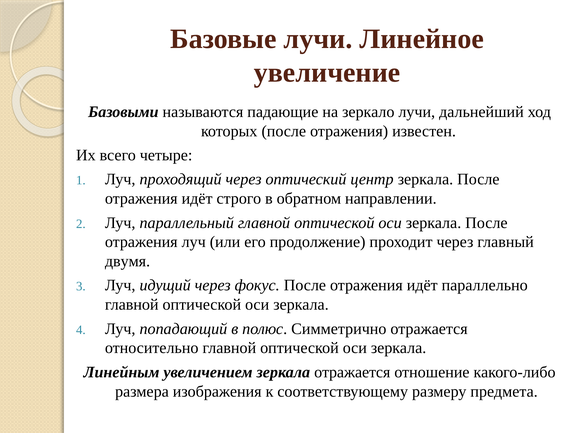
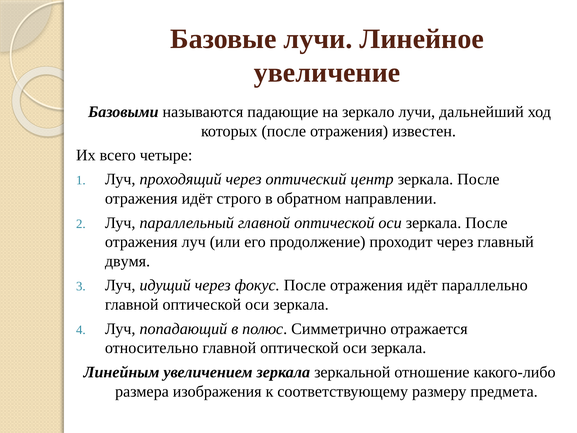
зеркала отражается: отражается -> зеркальной
